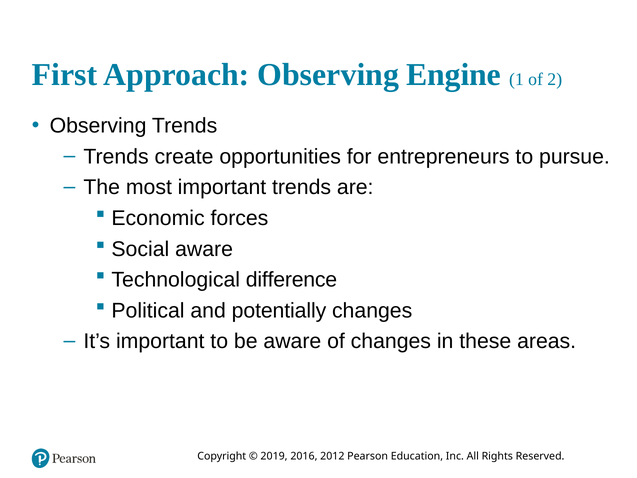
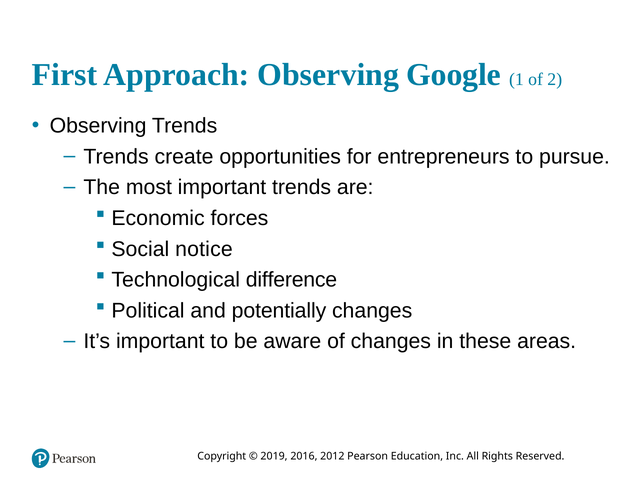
Engine: Engine -> Google
Social aware: aware -> notice
